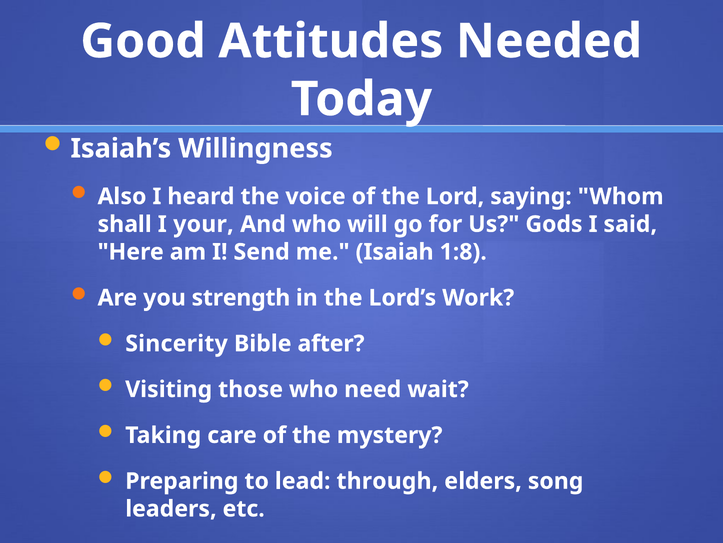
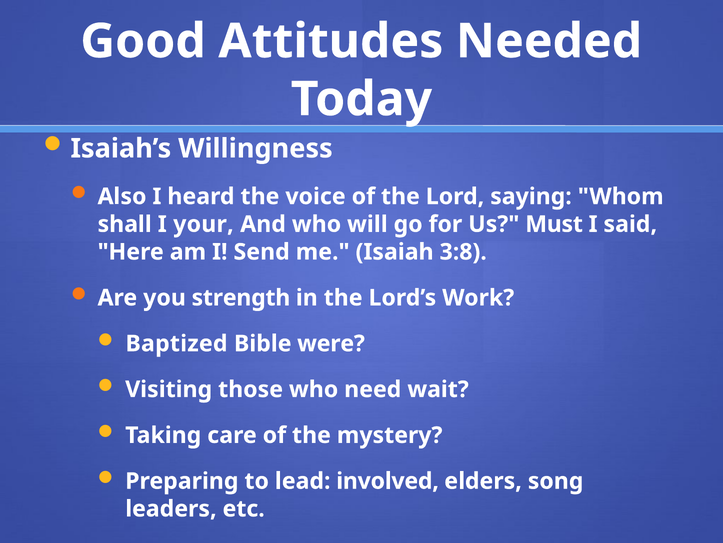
Gods: Gods -> Must
1:8: 1:8 -> 3:8
Sincerity: Sincerity -> Baptized
after: after -> were
through: through -> involved
